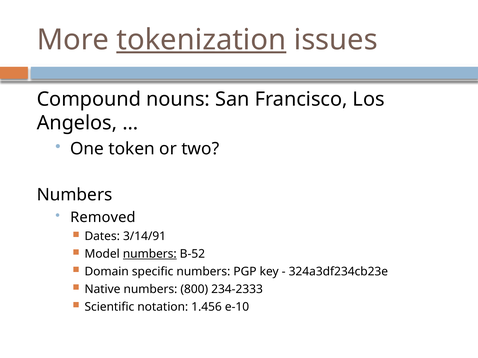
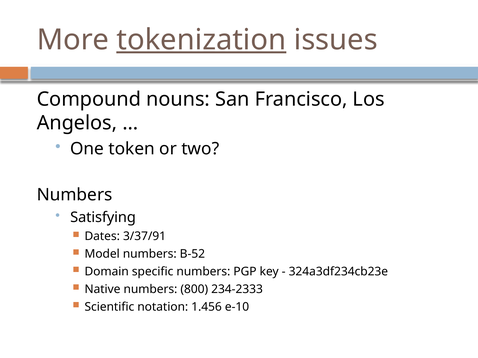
Removed: Removed -> Satisfying
3/14/91: 3/14/91 -> 3/37/91
numbers at (150, 254) underline: present -> none
